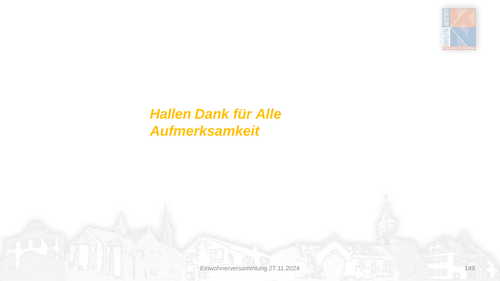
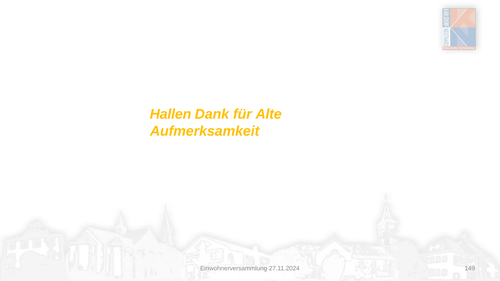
Alle: Alle -> Alte
